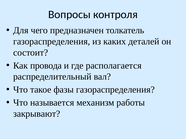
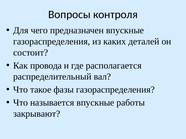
предназначен толкатель: толкатель -> впускные
называется механизм: механизм -> впускные
